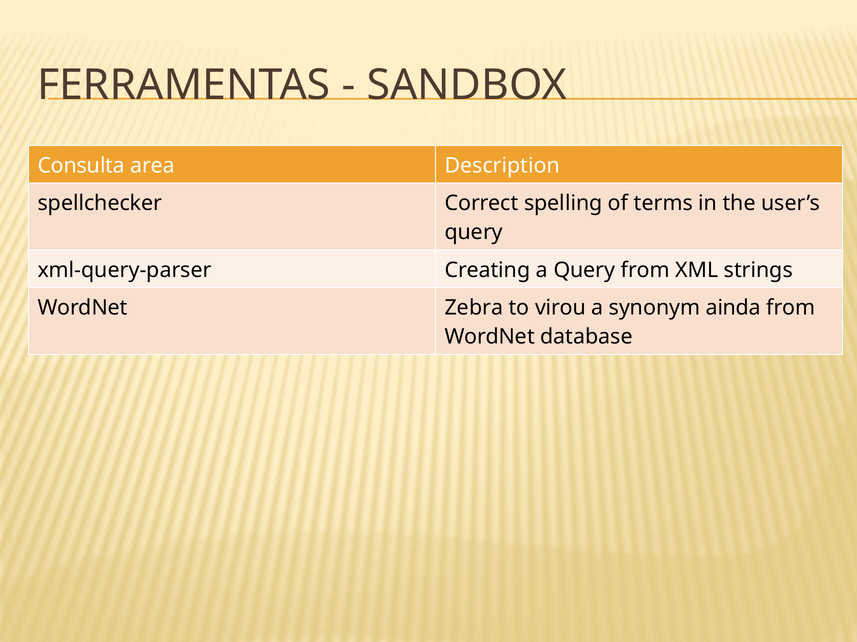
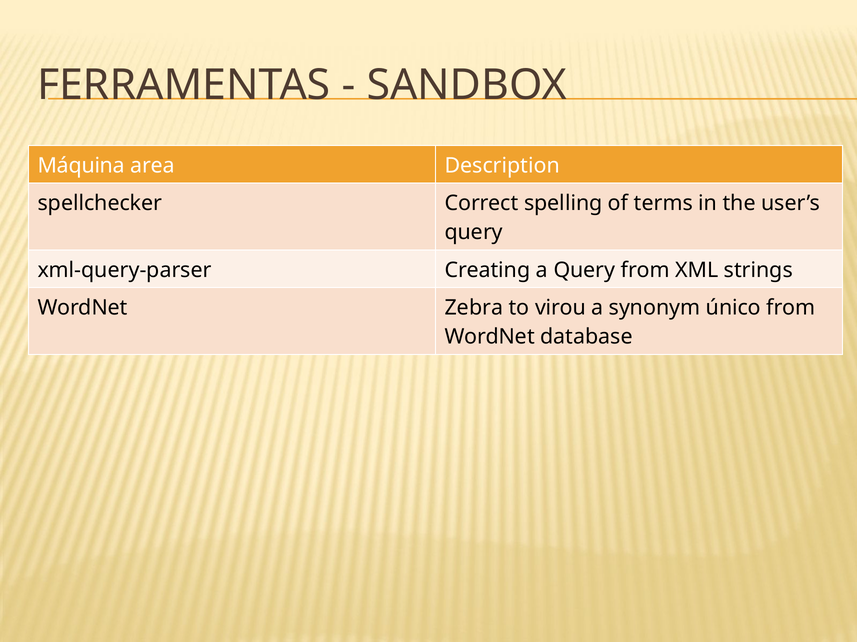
Consulta: Consulta -> Máquina
ainda: ainda -> único
